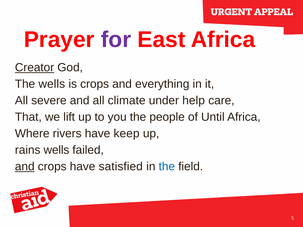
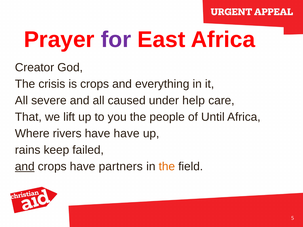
Creator underline: present -> none
The wells: wells -> crisis
climate: climate -> caused
have keep: keep -> have
rains wells: wells -> keep
satisfied: satisfied -> partners
the at (167, 167) colour: blue -> orange
